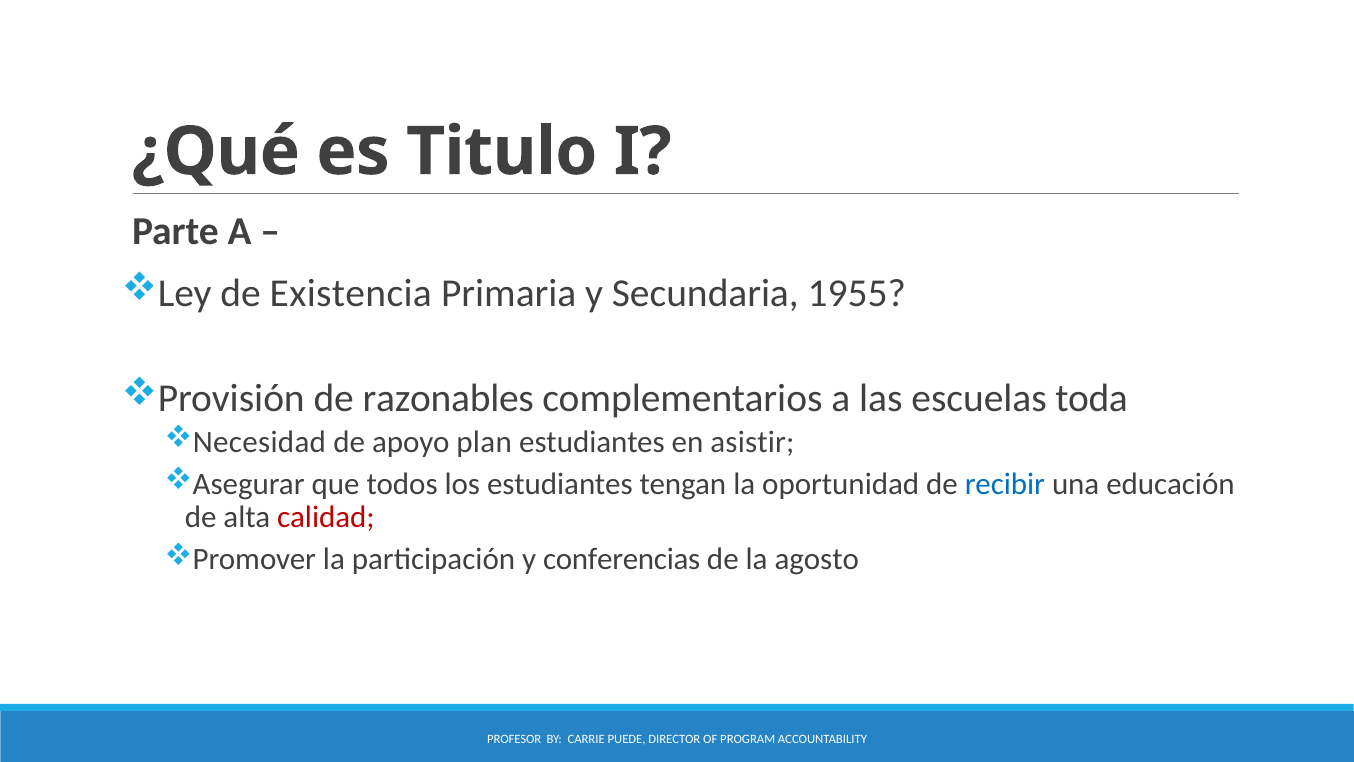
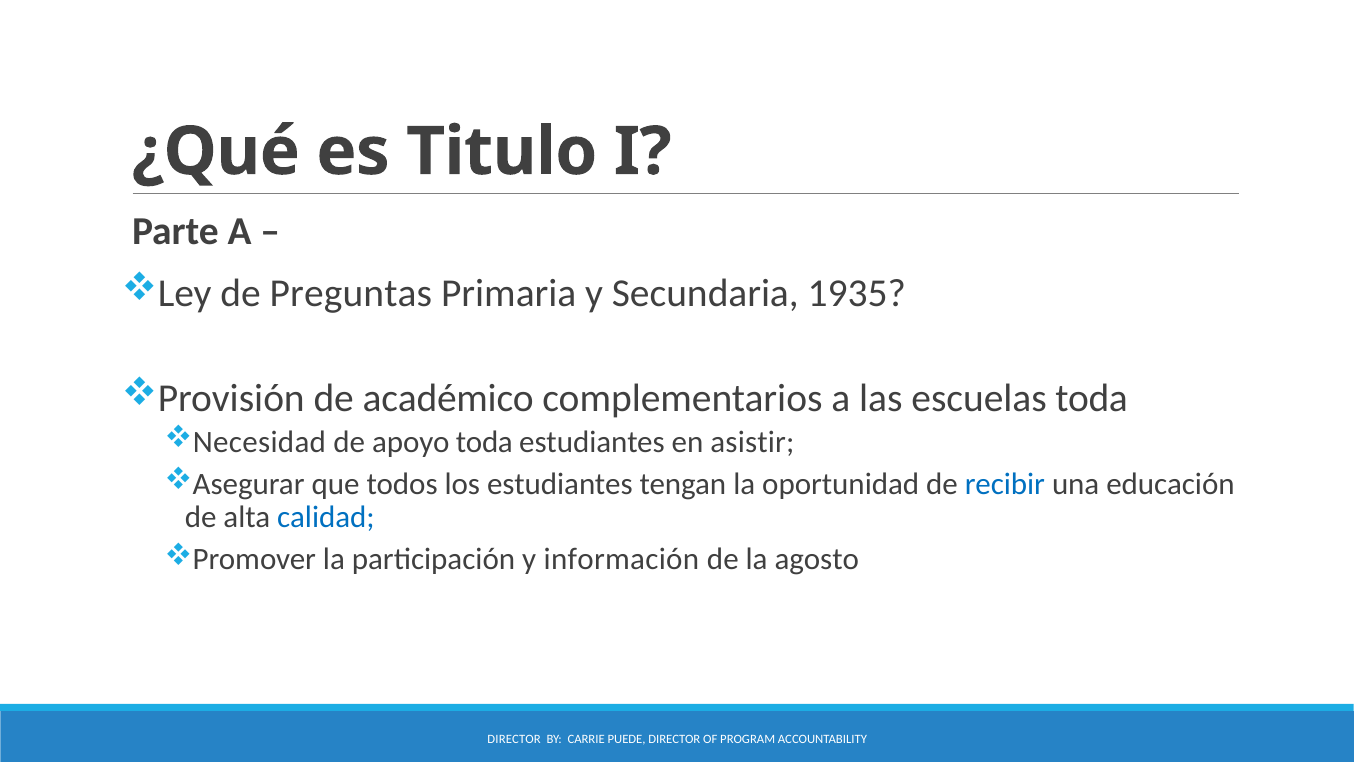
Existencia: Existencia -> Preguntas
1955: 1955 -> 1935
razonables: razonables -> académico
apoyo plan: plan -> toda
calidad colour: red -> blue
conferencias: conferencias -> información
PROFESOR at (514, 738): PROFESOR -> DIRECTOR
